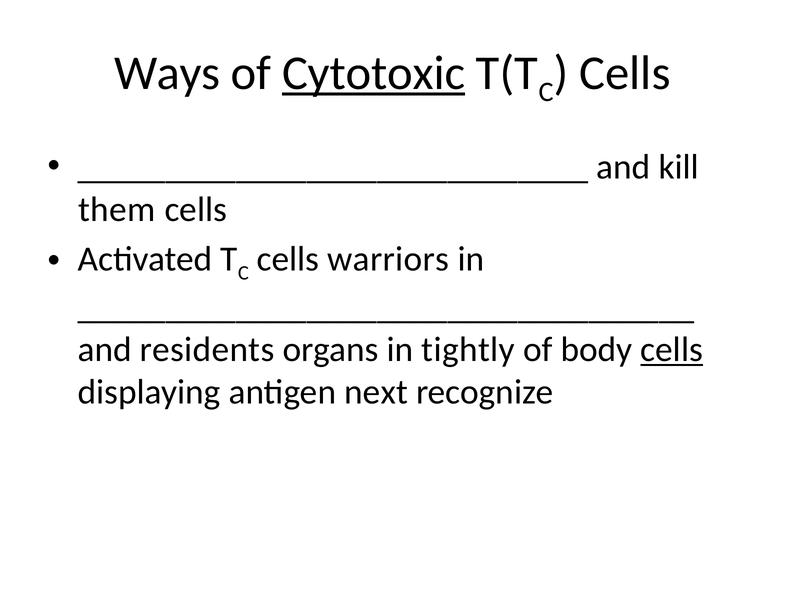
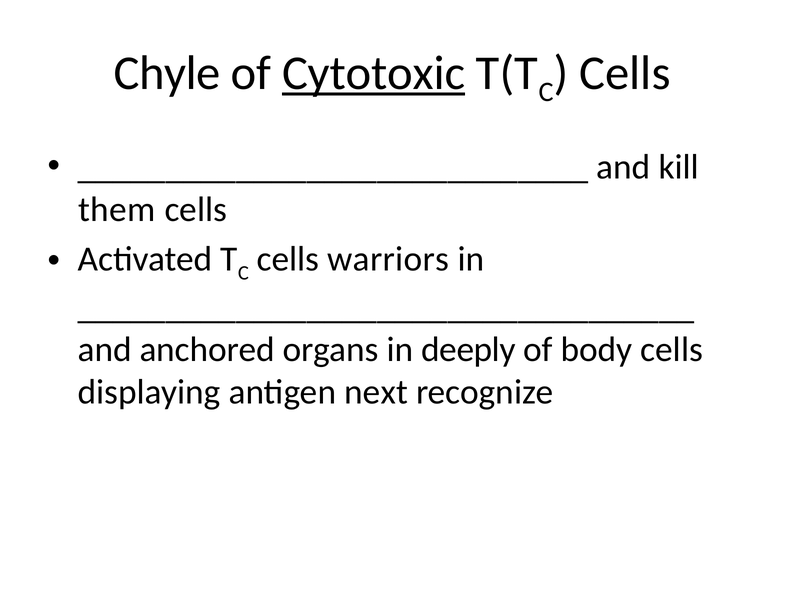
Ways: Ways -> Chyle
residents: residents -> anchored
tightly: tightly -> deeply
cells at (672, 350) underline: present -> none
